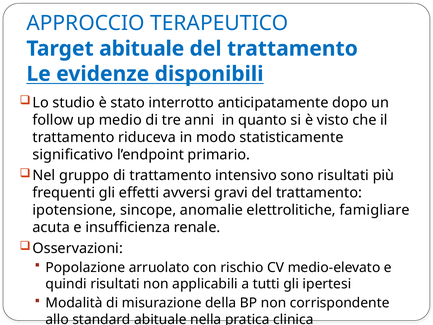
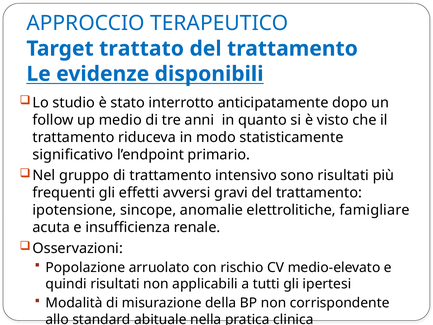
Target abituale: abituale -> trattato
